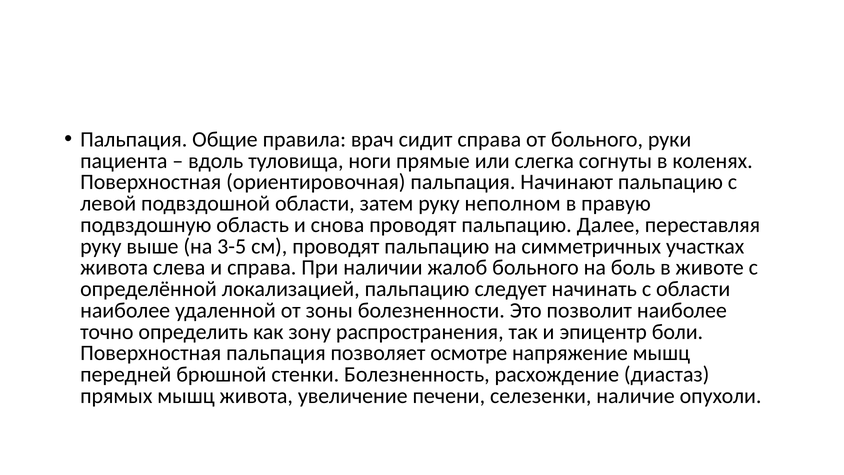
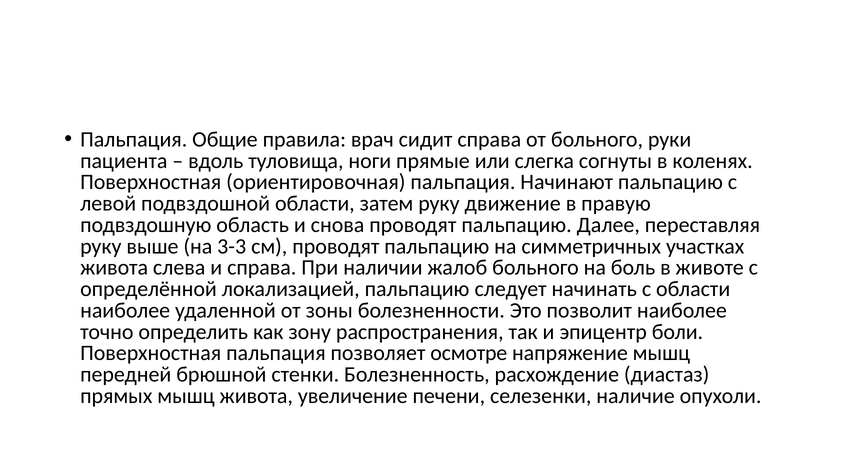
неполном: неполном -> движение
3-5: 3-5 -> 3-3
